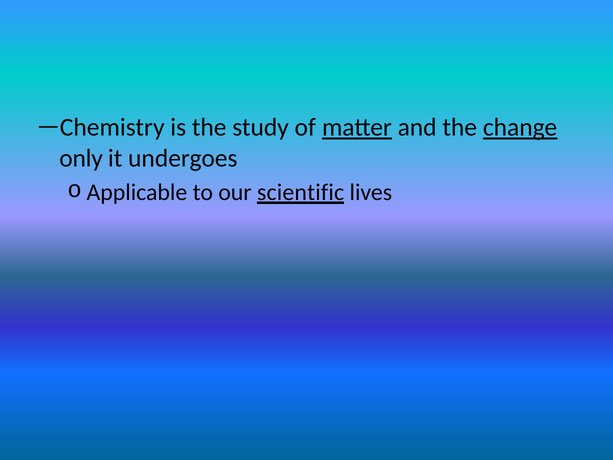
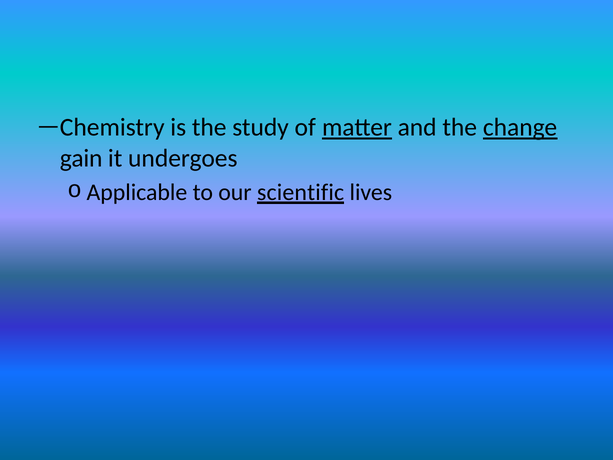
only: only -> gain
